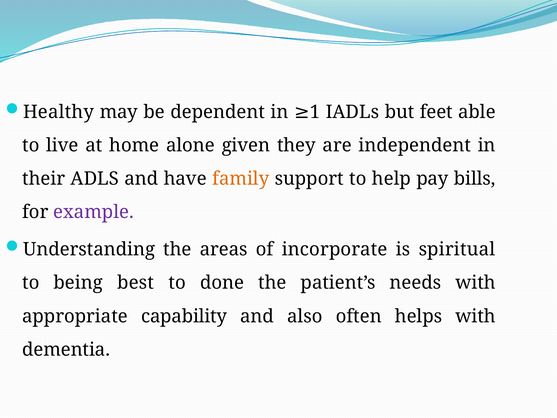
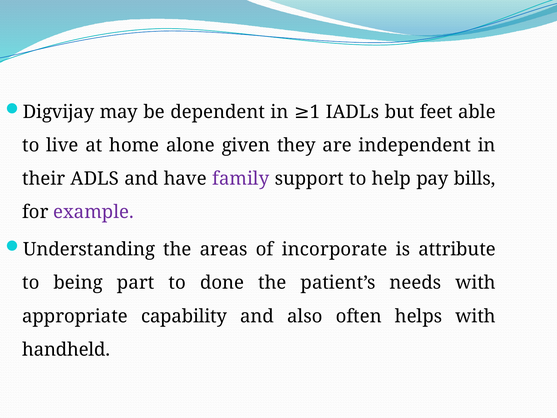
Healthy: Healthy -> Digvijay
family colour: orange -> purple
spiritual: spiritual -> attribute
best: best -> part
dementia: dementia -> handheld
